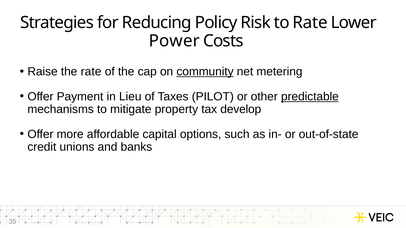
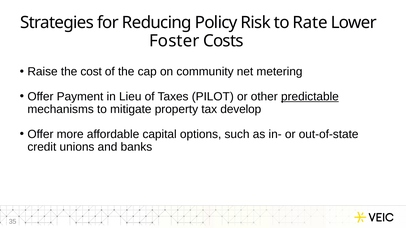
Power: Power -> Foster
the rate: rate -> cost
community underline: present -> none
